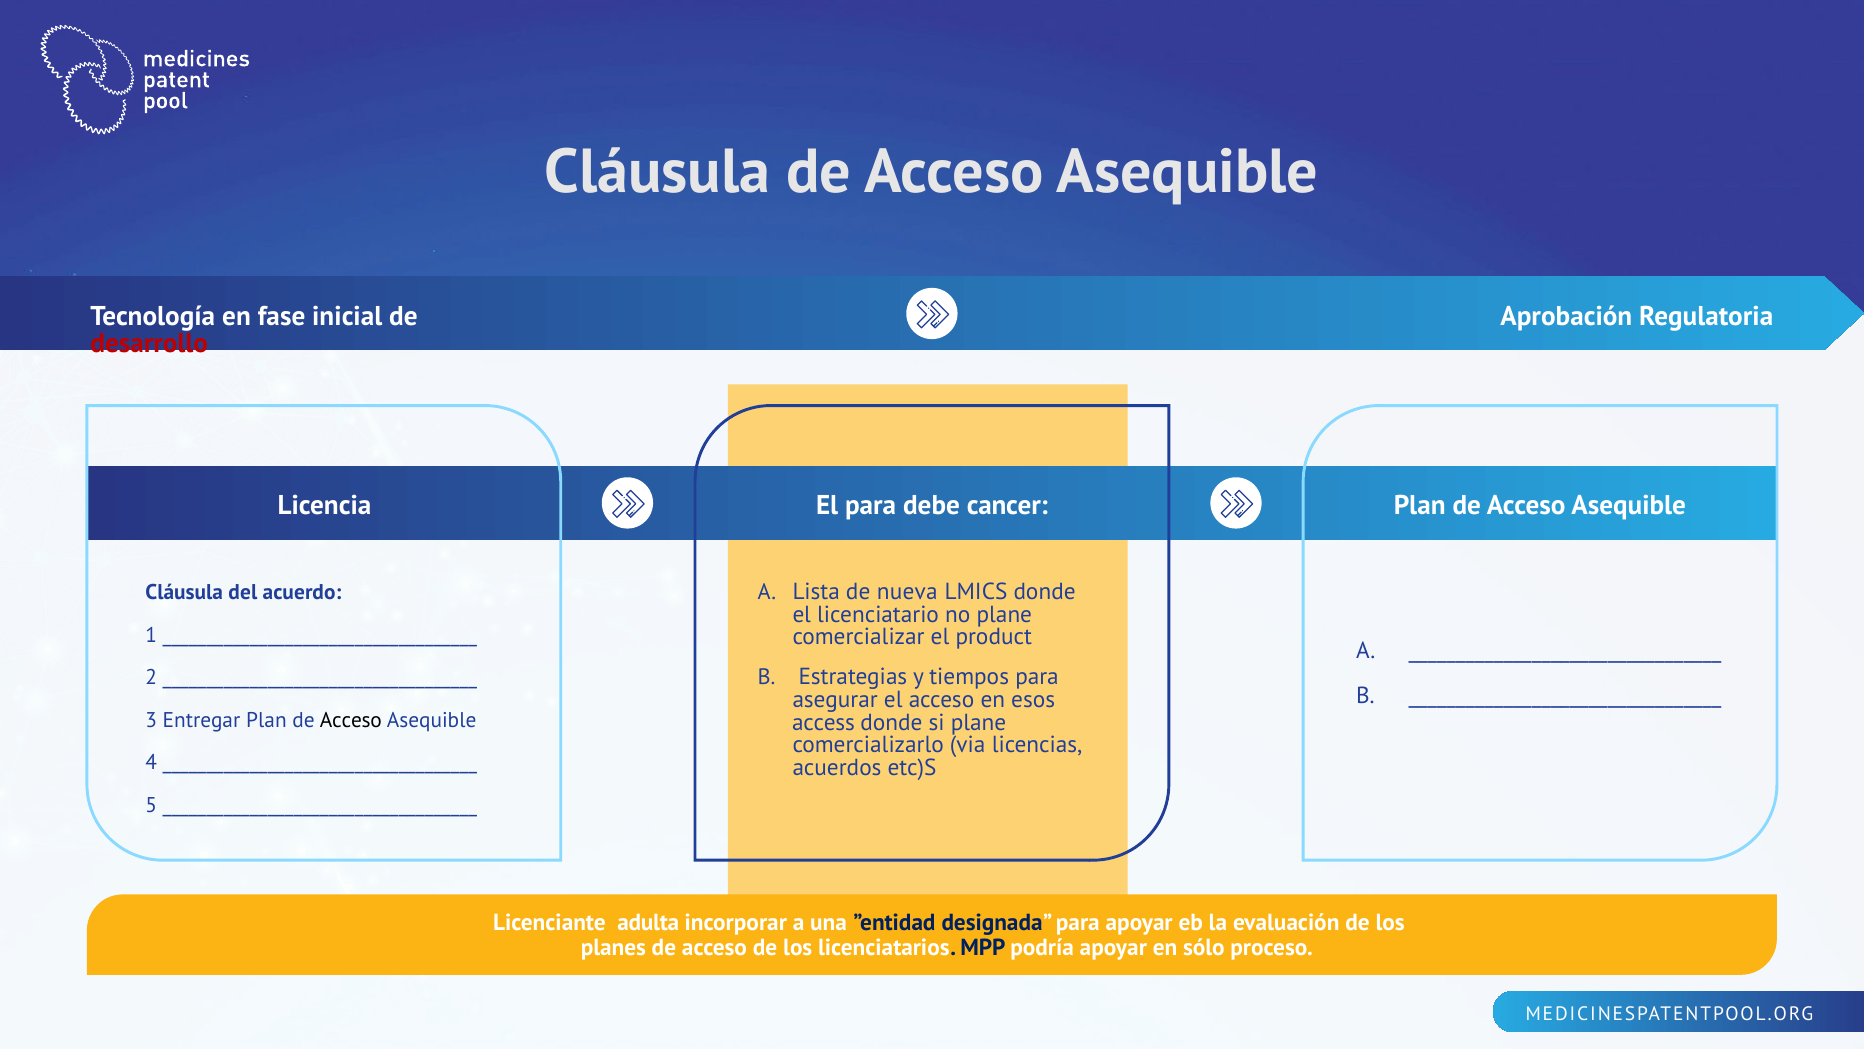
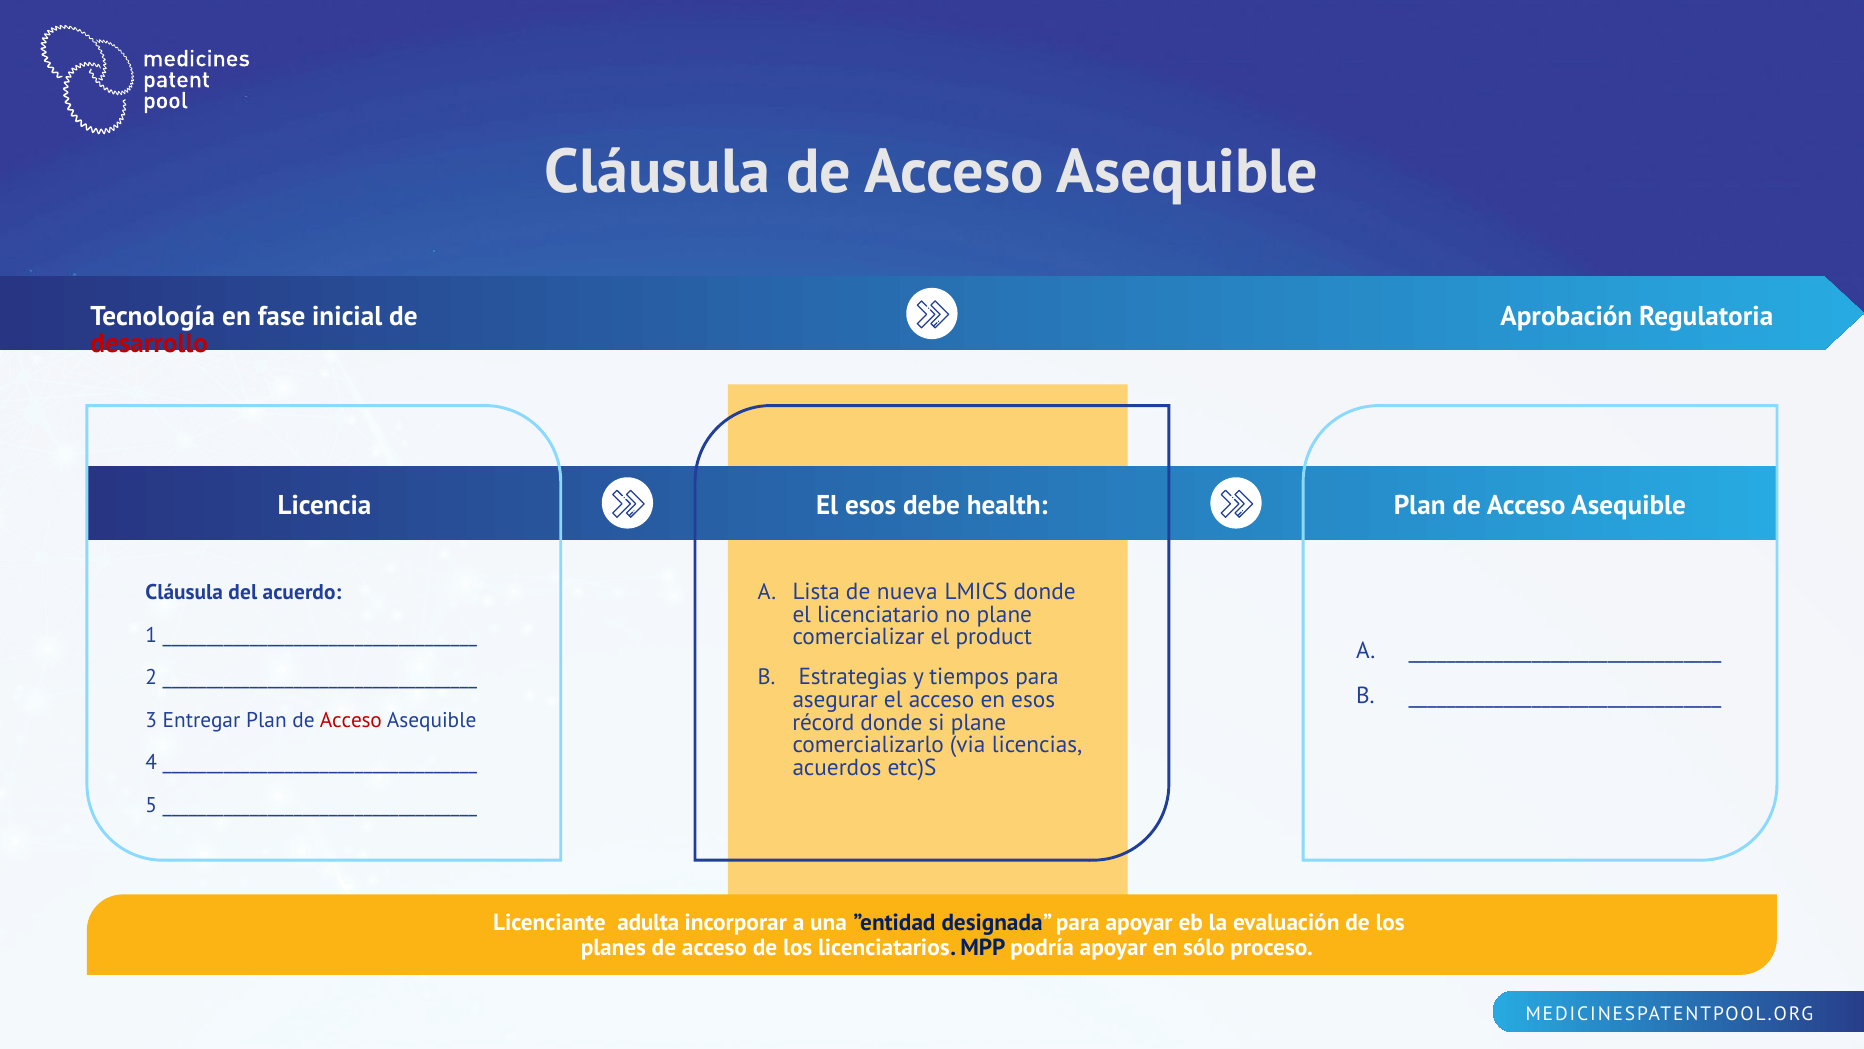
El para: para -> esos
cancer: cancer -> health
Acceso at (351, 720) colour: black -> red
access: access -> récord
